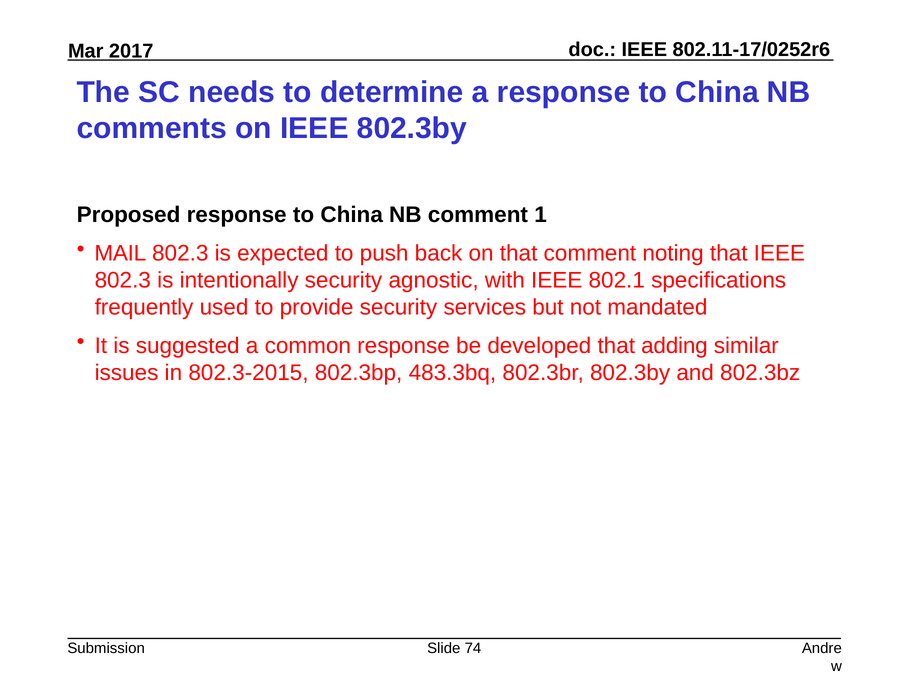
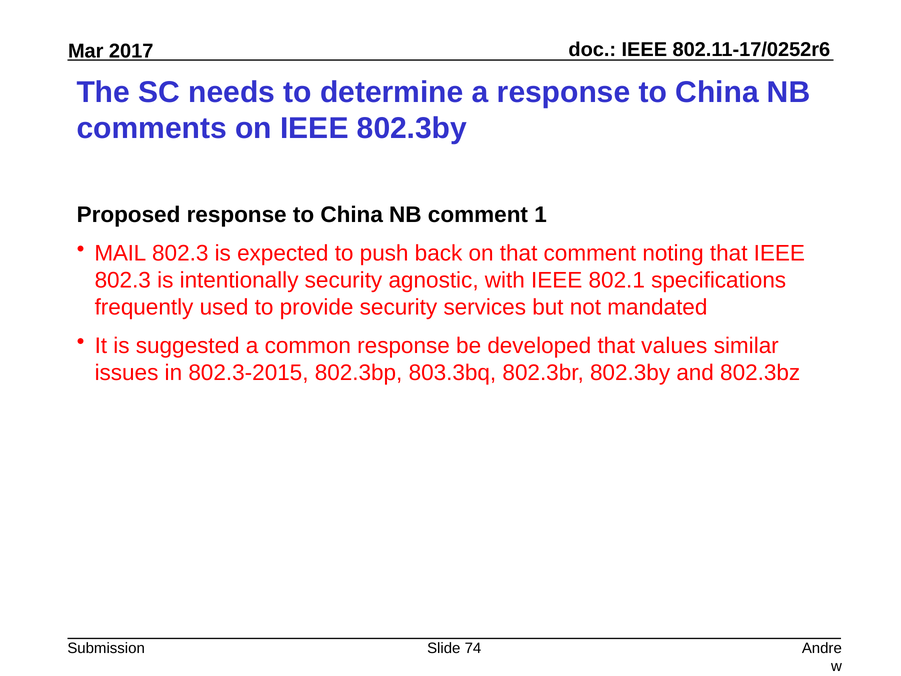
adding: adding -> values
483.3bq: 483.3bq -> 803.3bq
